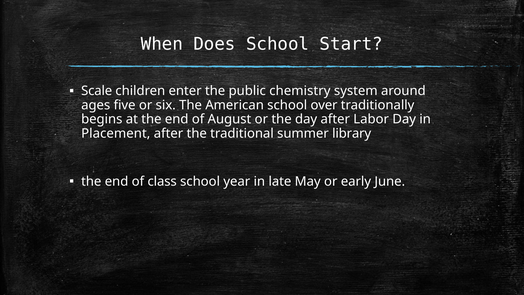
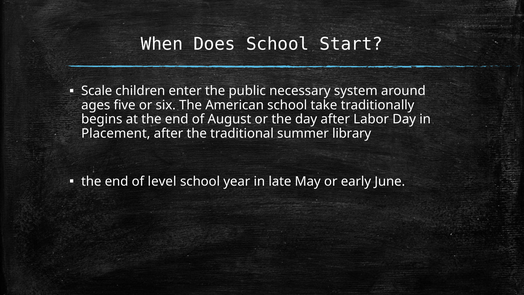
chemistry: chemistry -> necessary
over: over -> take
class: class -> level
